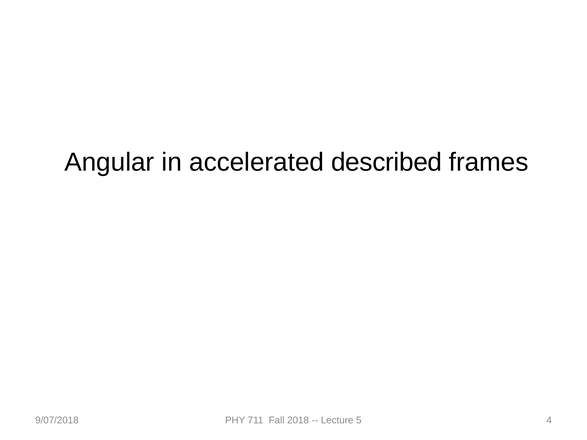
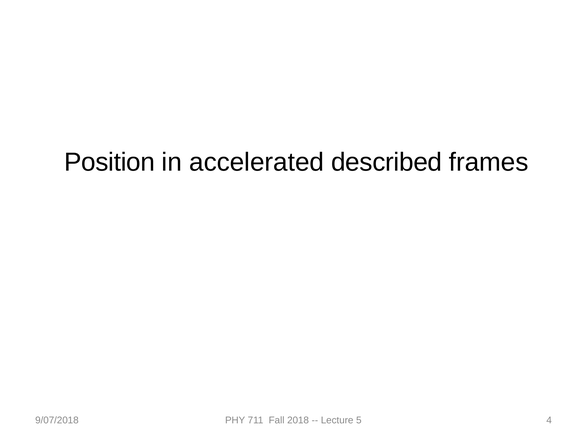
Angular: Angular -> Position
